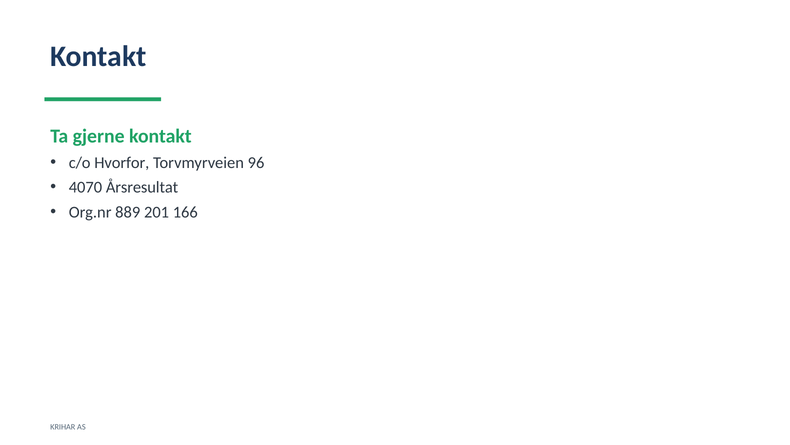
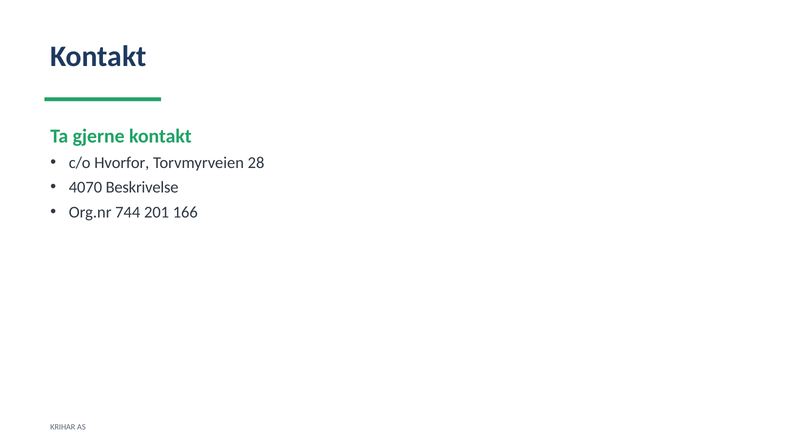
96: 96 -> 28
Årsresultat: Årsresultat -> Beskrivelse
889: 889 -> 744
